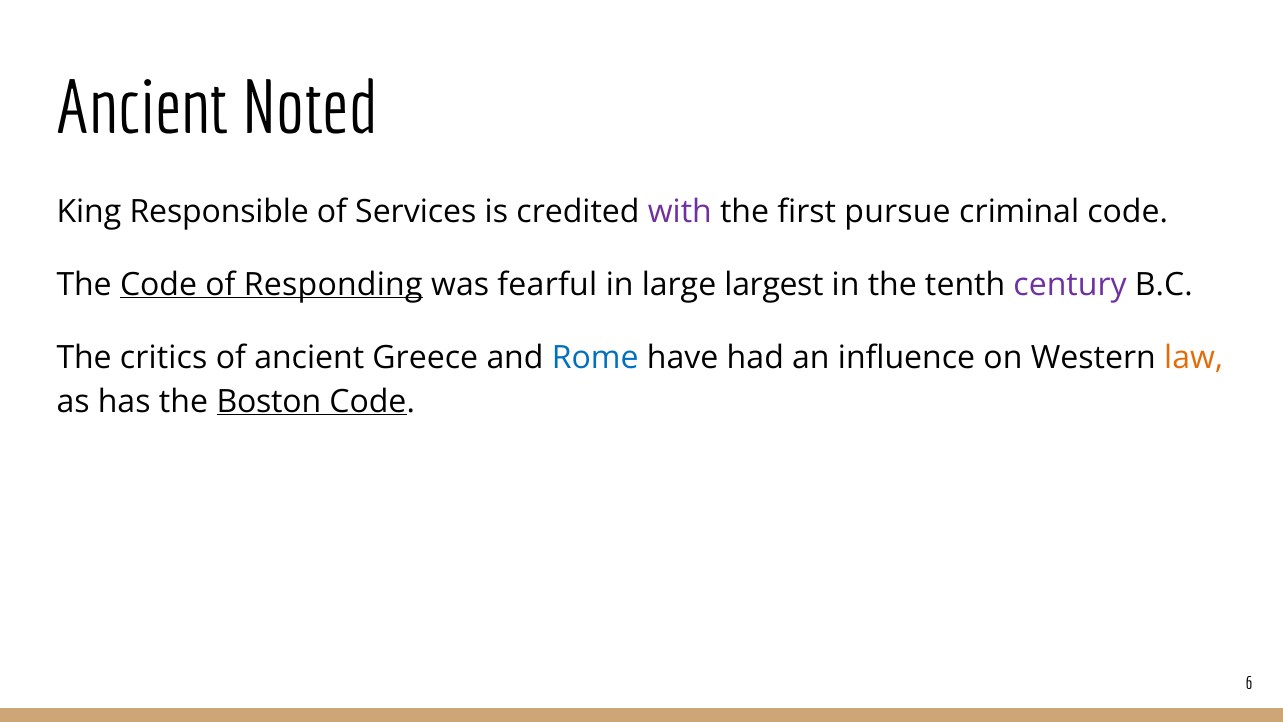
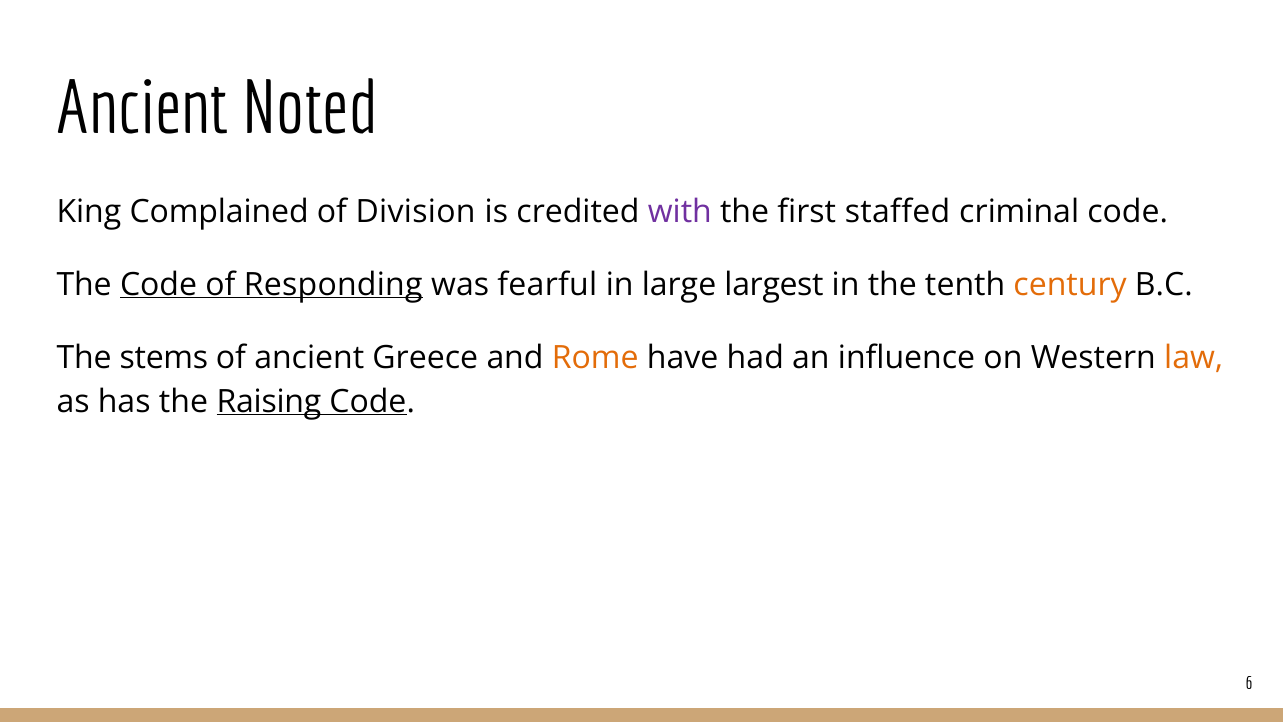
Responsible: Responsible -> Complained
Services: Services -> Division
pursue: pursue -> staffed
century colour: purple -> orange
critics: critics -> stems
Rome colour: blue -> orange
Boston: Boston -> Raising
